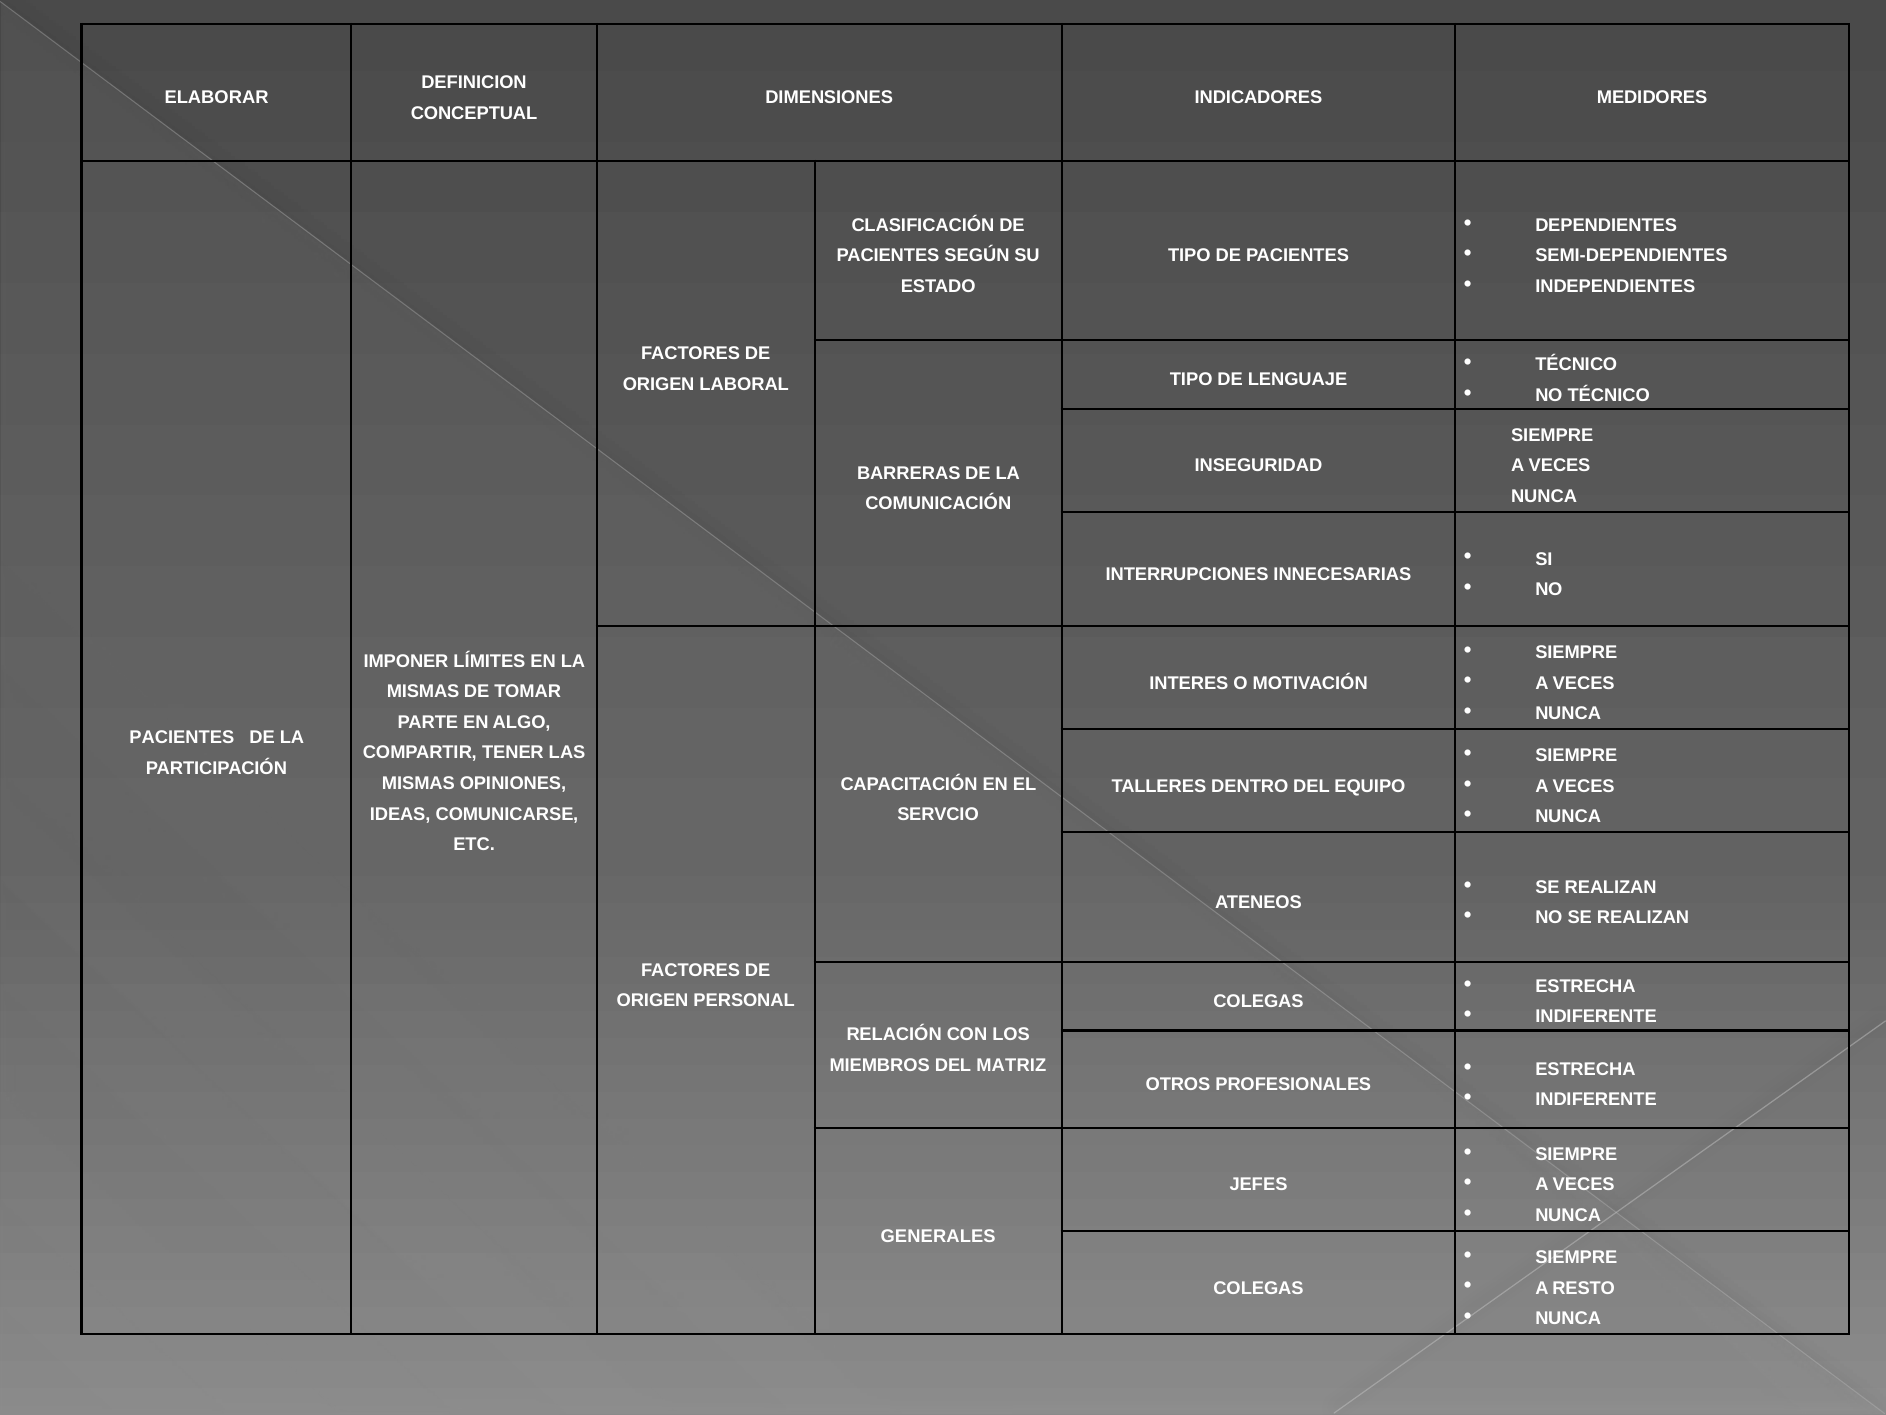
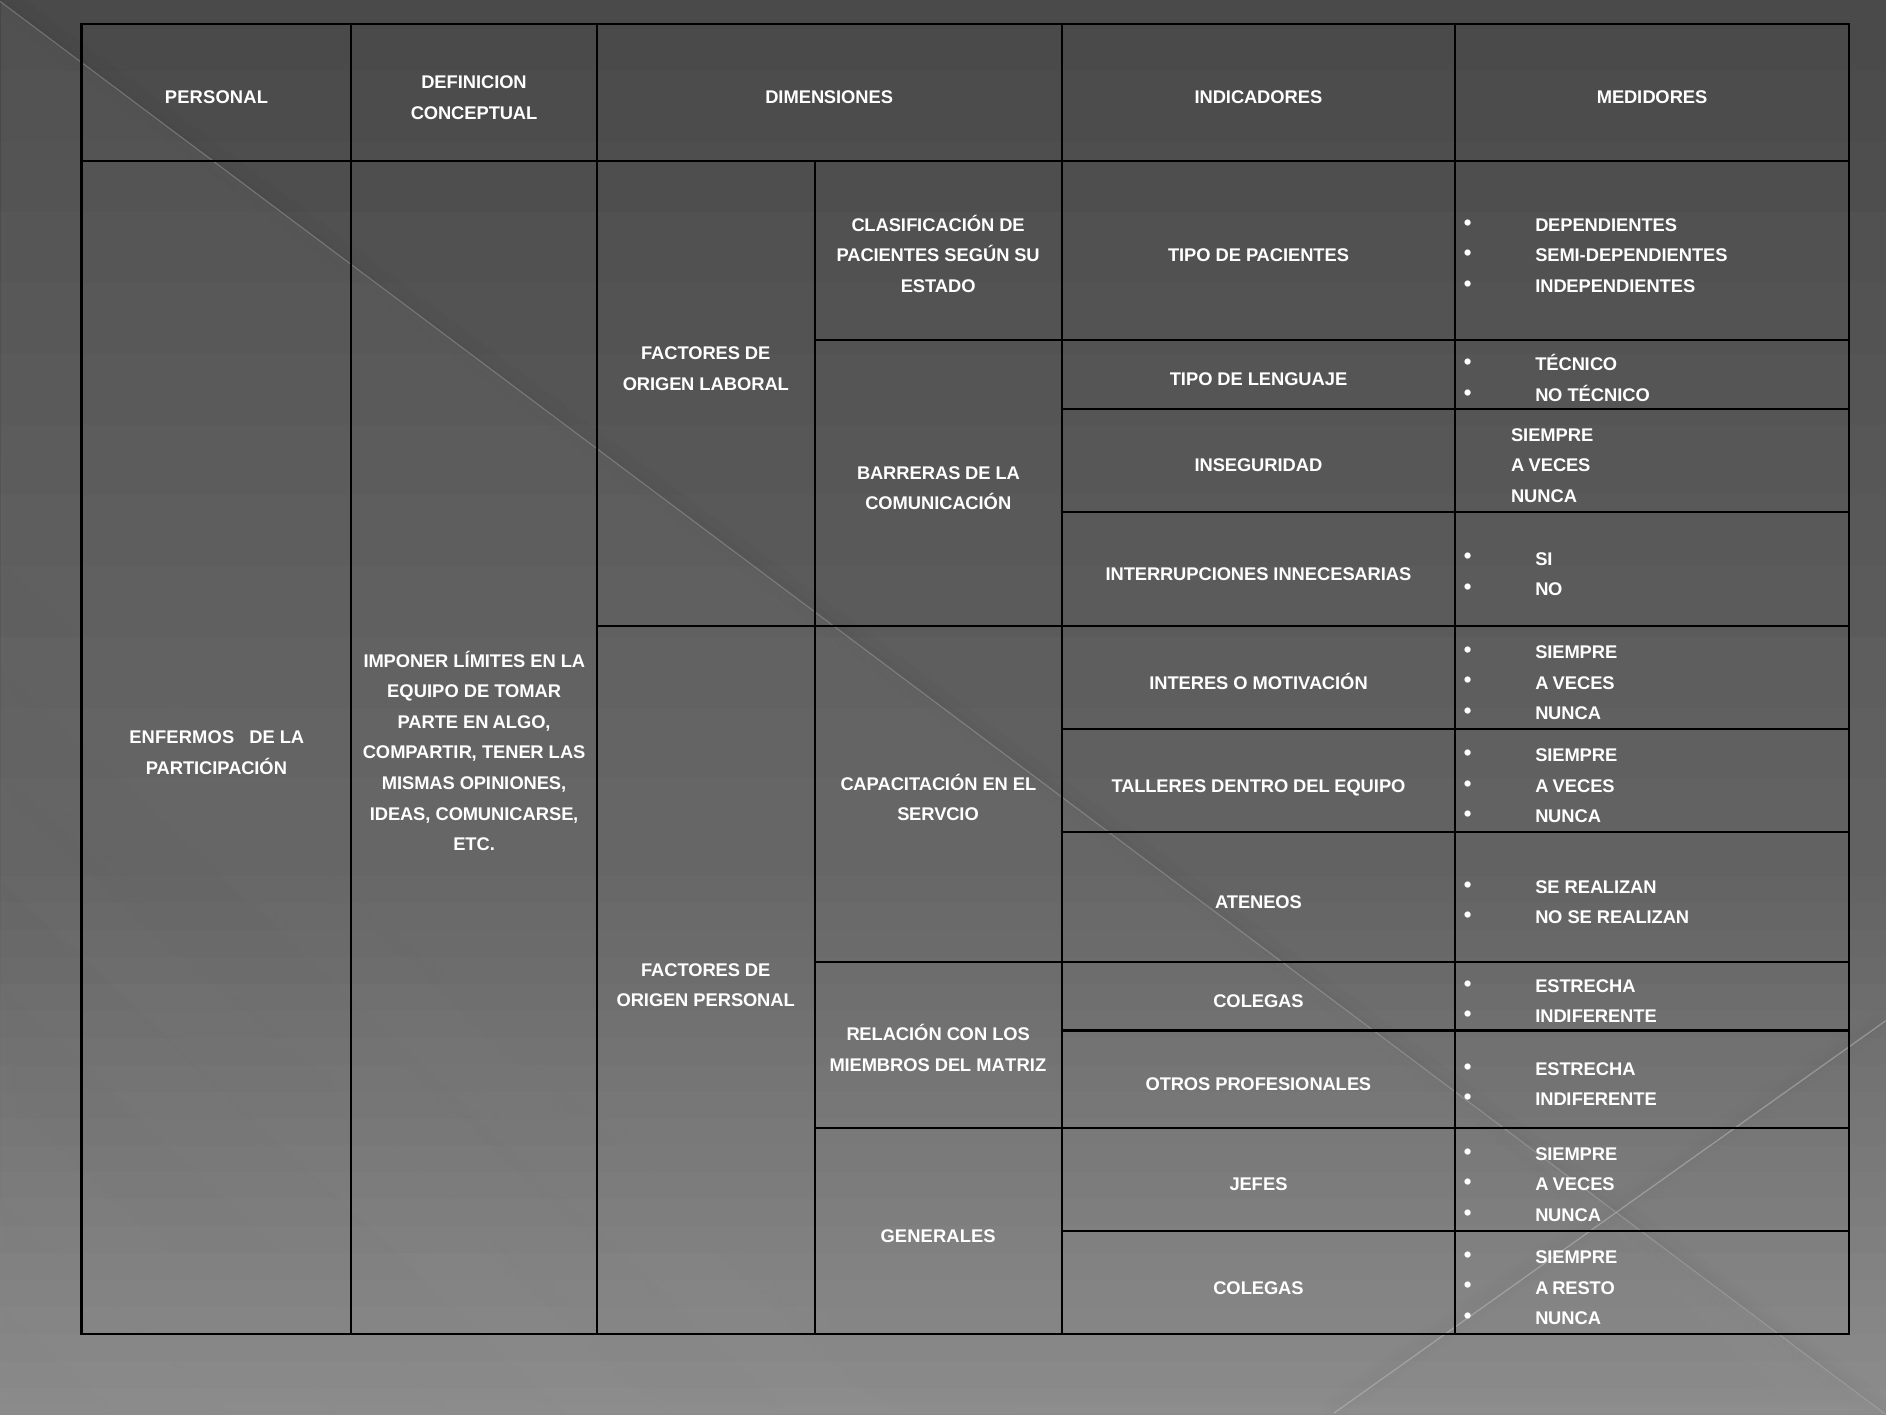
ELABORAR at (217, 98): ELABORAR -> PERSONAL
MISMAS at (423, 691): MISMAS -> EQUIPO
PACIENTES at (182, 737): PACIENTES -> ENFERMOS
